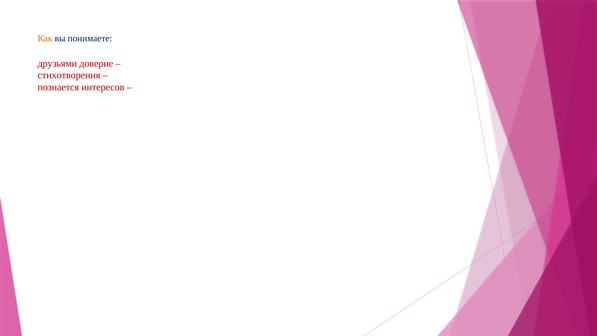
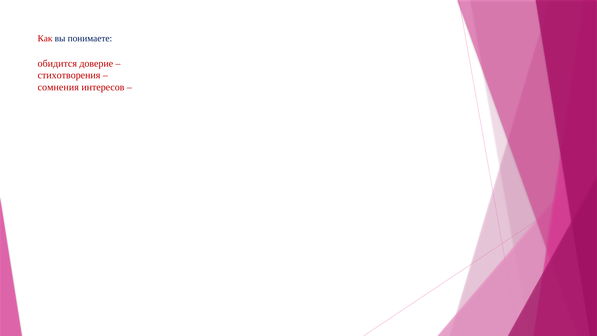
Как colour: orange -> red
друзьями: друзьями -> обидится
познается: познается -> сомнения
